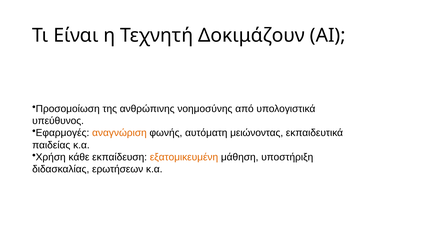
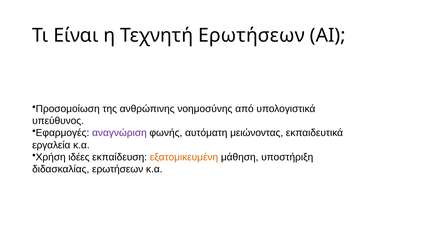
Τεχνητή Δοκιμάζουν: Δοκιμάζουν -> Ερωτήσεων
αναγνώριση colour: orange -> purple
παιδείας: παιδείας -> εργαλεία
κάθε: κάθε -> ιδέες
